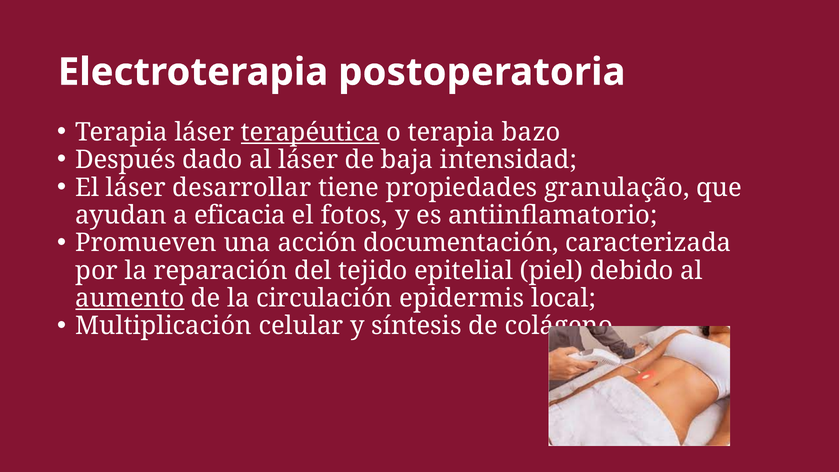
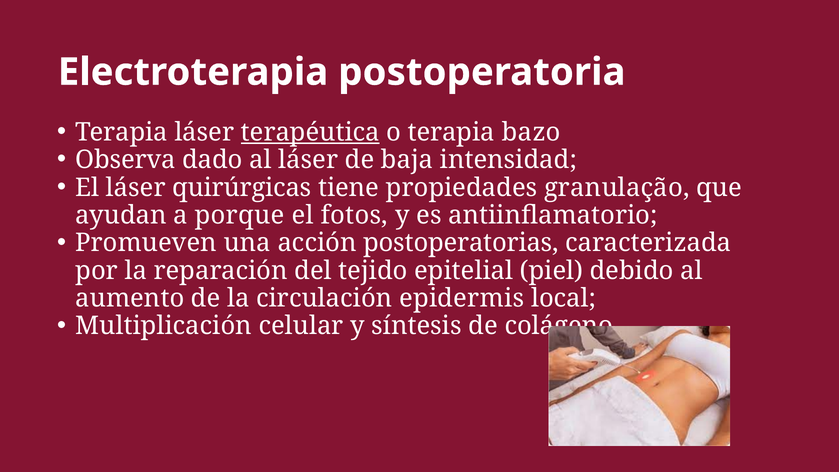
Después: Después -> Observa
desarrollar: desarrollar -> quirúrgicas
eficacia: eficacia -> porque
documentación: documentación -> postoperatorias
aumento underline: present -> none
